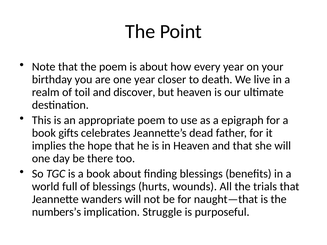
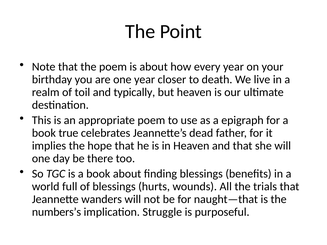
discover: discover -> typically
gifts: gifts -> true
